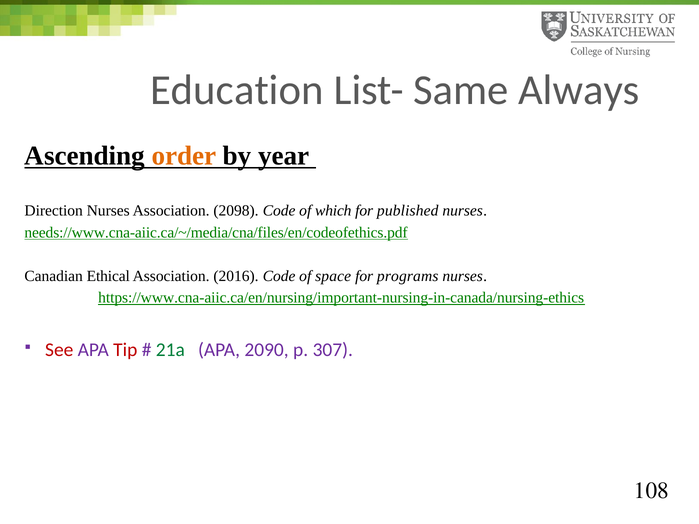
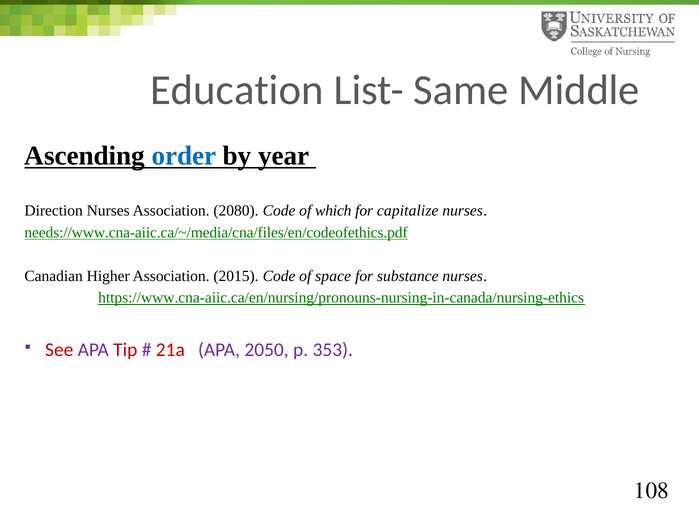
Always: Always -> Middle
order colour: orange -> blue
2098: 2098 -> 2080
published: published -> capitalize
Ethical: Ethical -> Higher
2016: 2016 -> 2015
programs: programs -> substance
https://www.cna-aiic.ca/en/nursing/important-nursing-in-canada/nursing-ethics: https://www.cna-aiic.ca/en/nursing/important-nursing-in-canada/nursing-ethics -> https://www.cna-aiic.ca/en/nursing/pronouns-nursing-in-canada/nursing-ethics
21a colour: green -> red
2090: 2090 -> 2050
307: 307 -> 353
